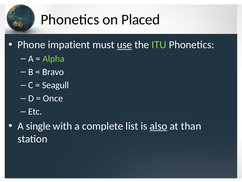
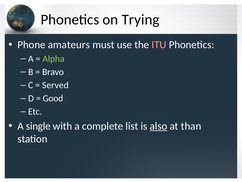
Placed: Placed -> Trying
impatient: impatient -> amateurs
use underline: present -> none
ITU colour: light green -> pink
Seagull: Seagull -> Served
Once: Once -> Good
